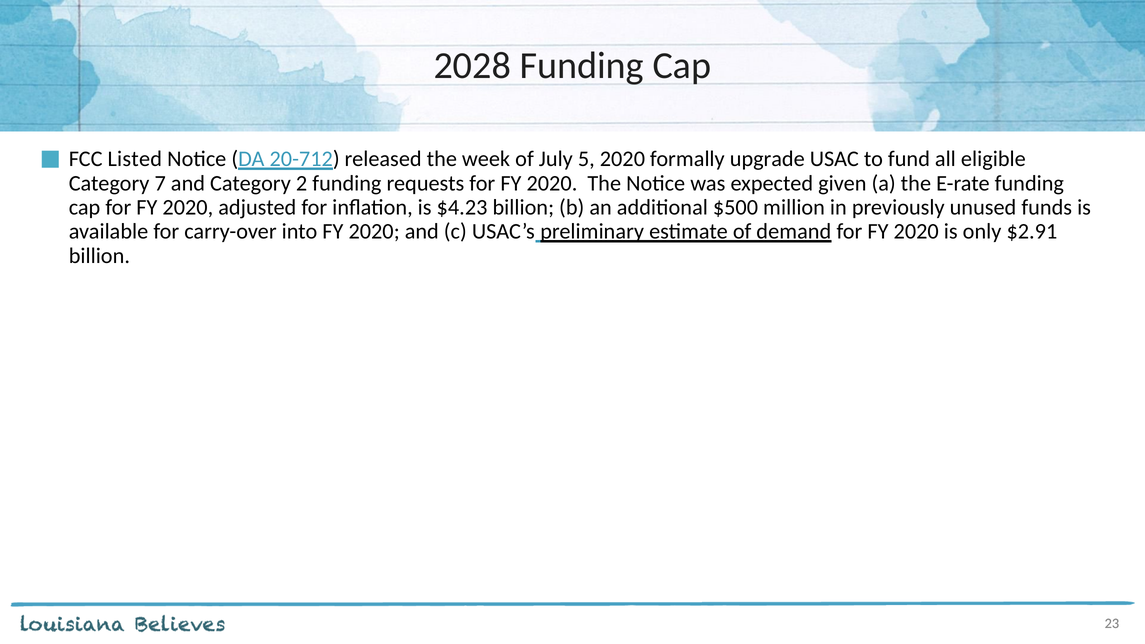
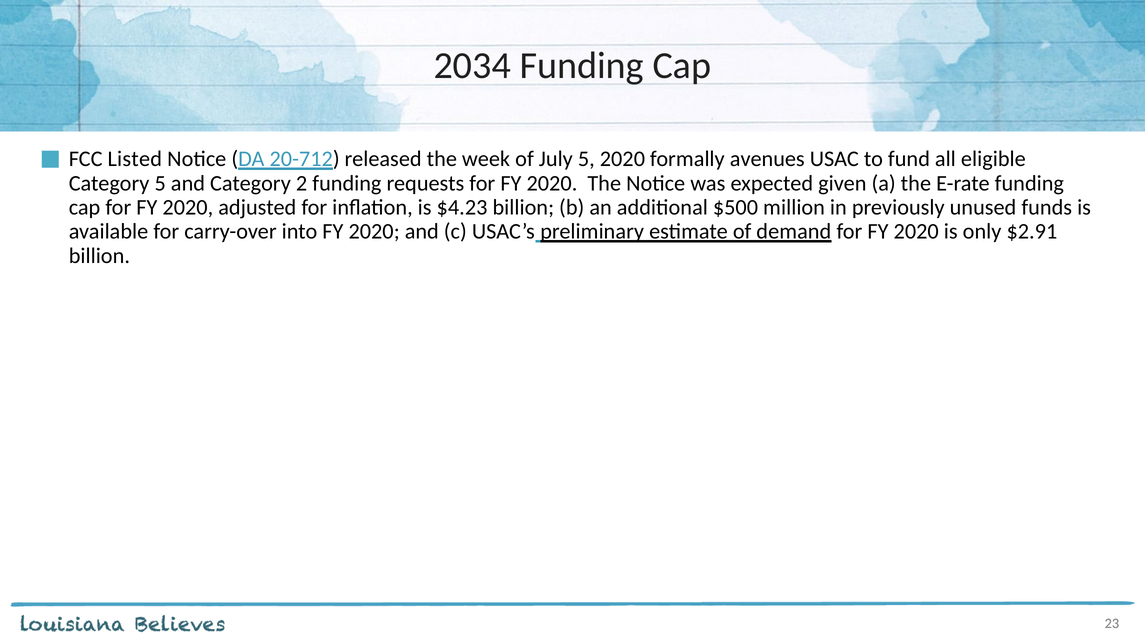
2028: 2028 -> 2034
upgrade: upgrade -> avenues
Category 7: 7 -> 5
